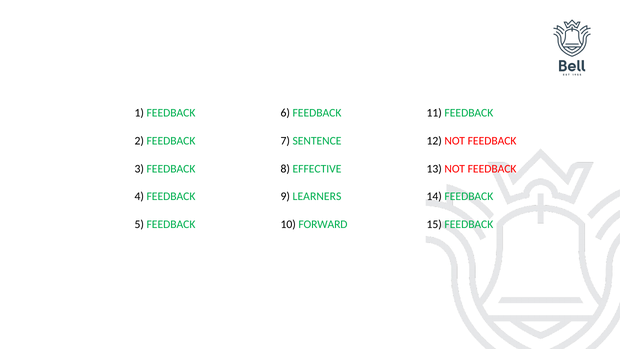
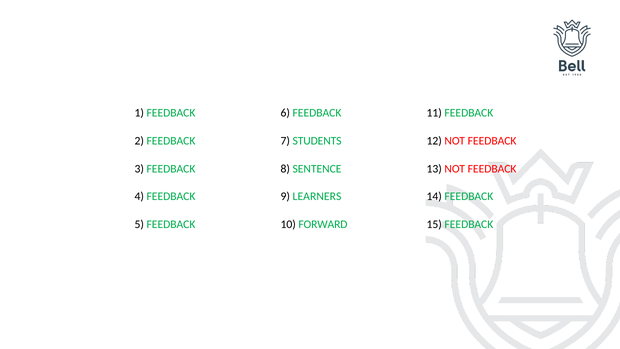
SENTENCE: SENTENCE -> STUDENTS
EFFECTIVE: EFFECTIVE -> SENTENCE
